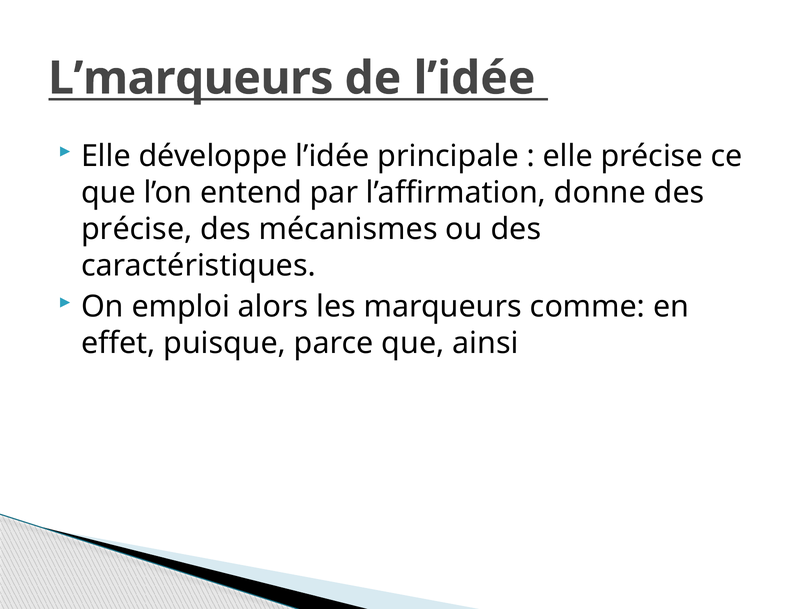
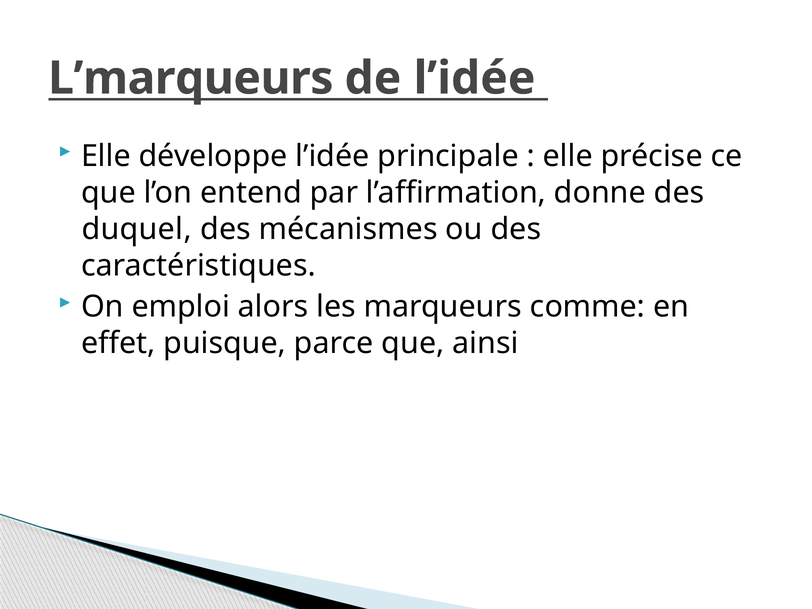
précise at (137, 229): précise -> duquel
